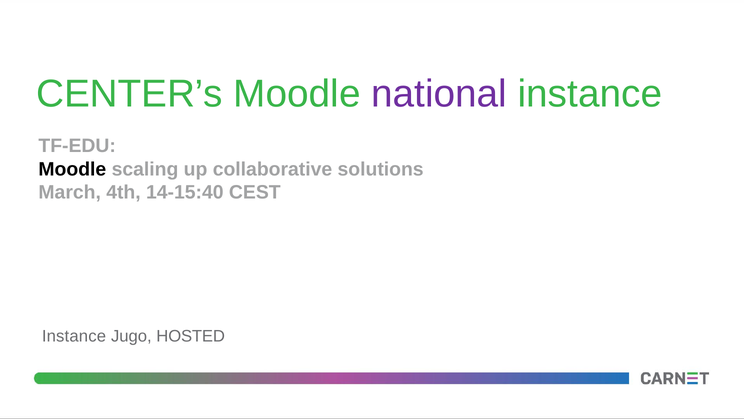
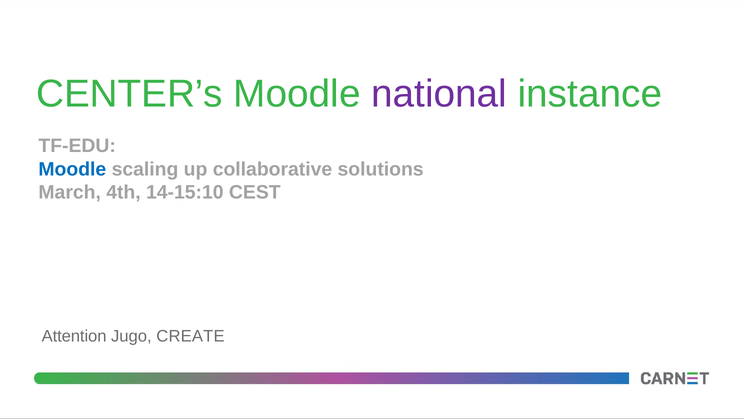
Moodle at (72, 169) colour: black -> blue
14-15:40: 14-15:40 -> 14-15:10
Instance at (74, 336): Instance -> Attention
HOSTED: HOSTED -> CREATE
